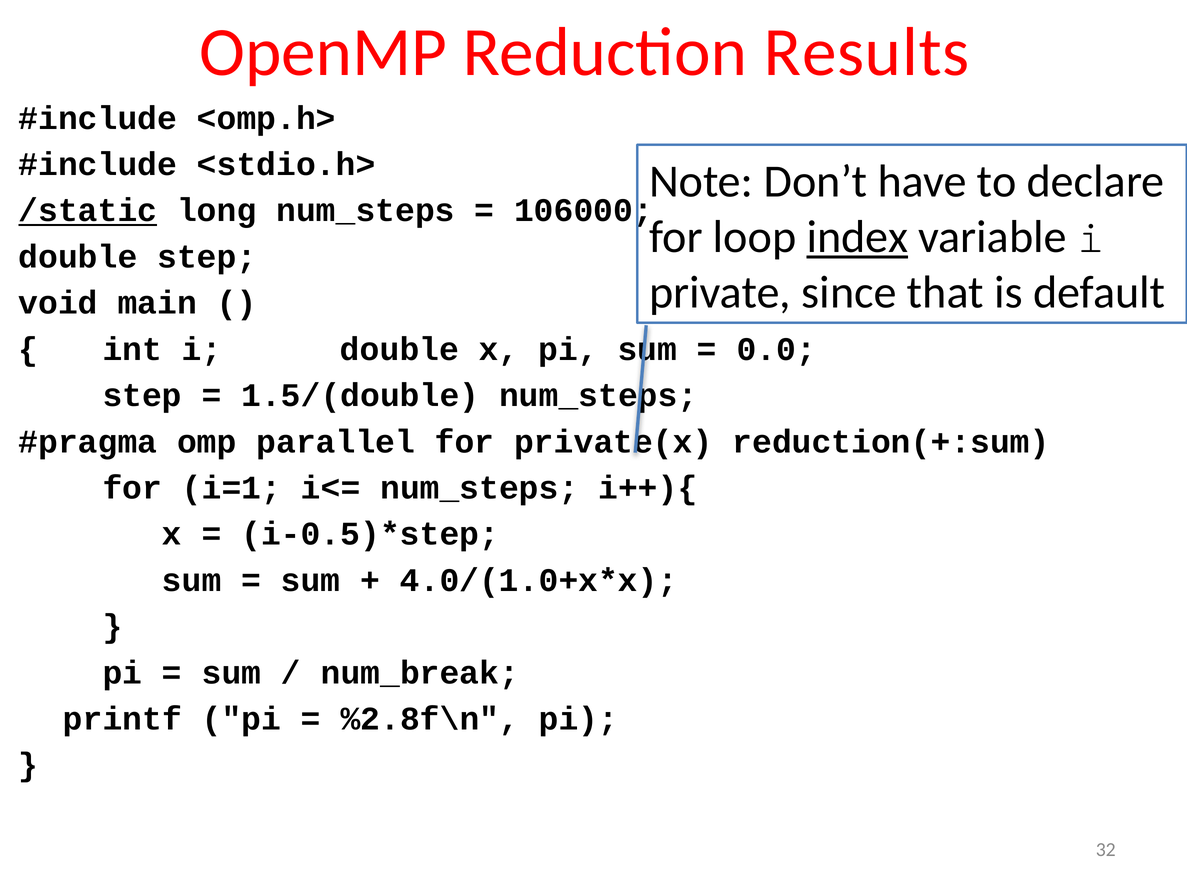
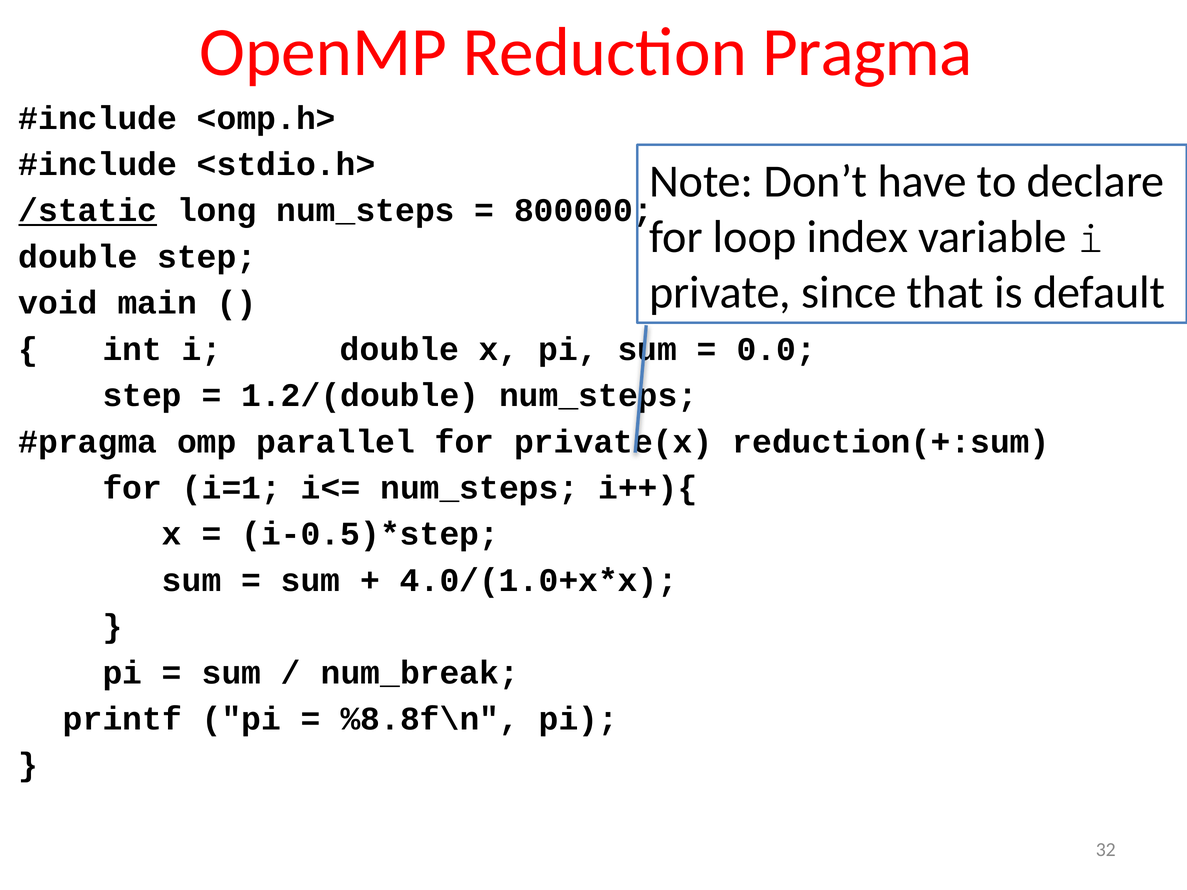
Results: Results -> Pragma
106000: 106000 -> 800000
index underline: present -> none
1.5/(double: 1.5/(double -> 1.2/(double
%2.8f\n: %2.8f\n -> %8.8f\n
